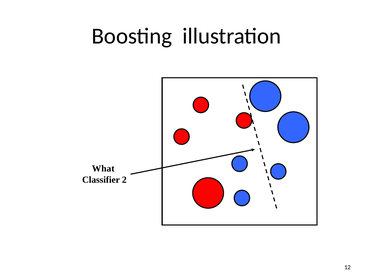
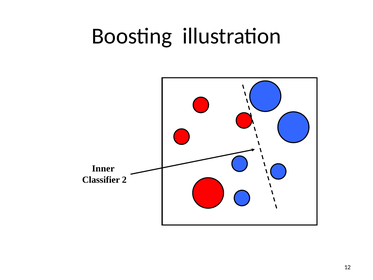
What: What -> Inner
